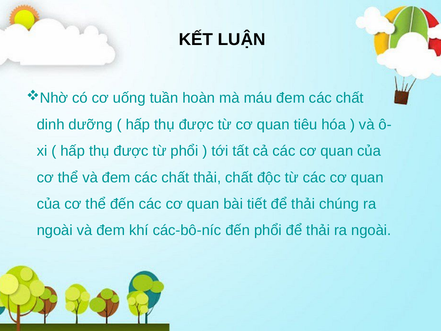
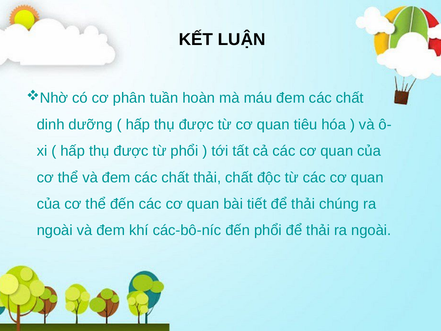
uống: uống -> phân
